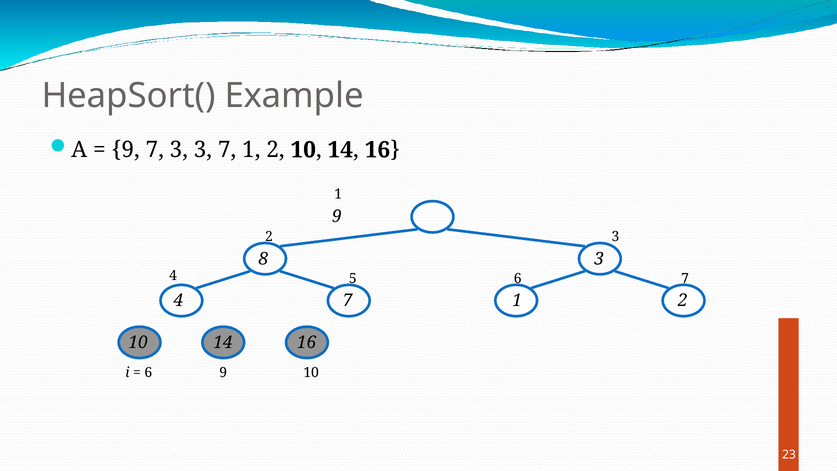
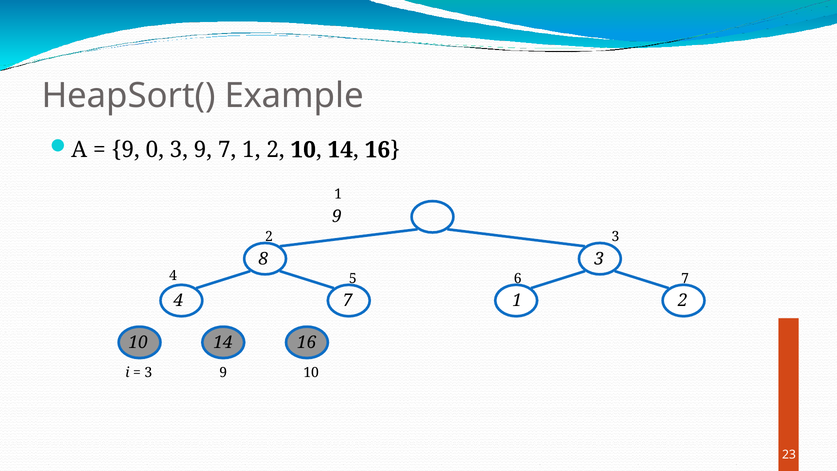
9 7: 7 -> 0
3 3: 3 -> 9
6 at (148, 373): 6 -> 3
